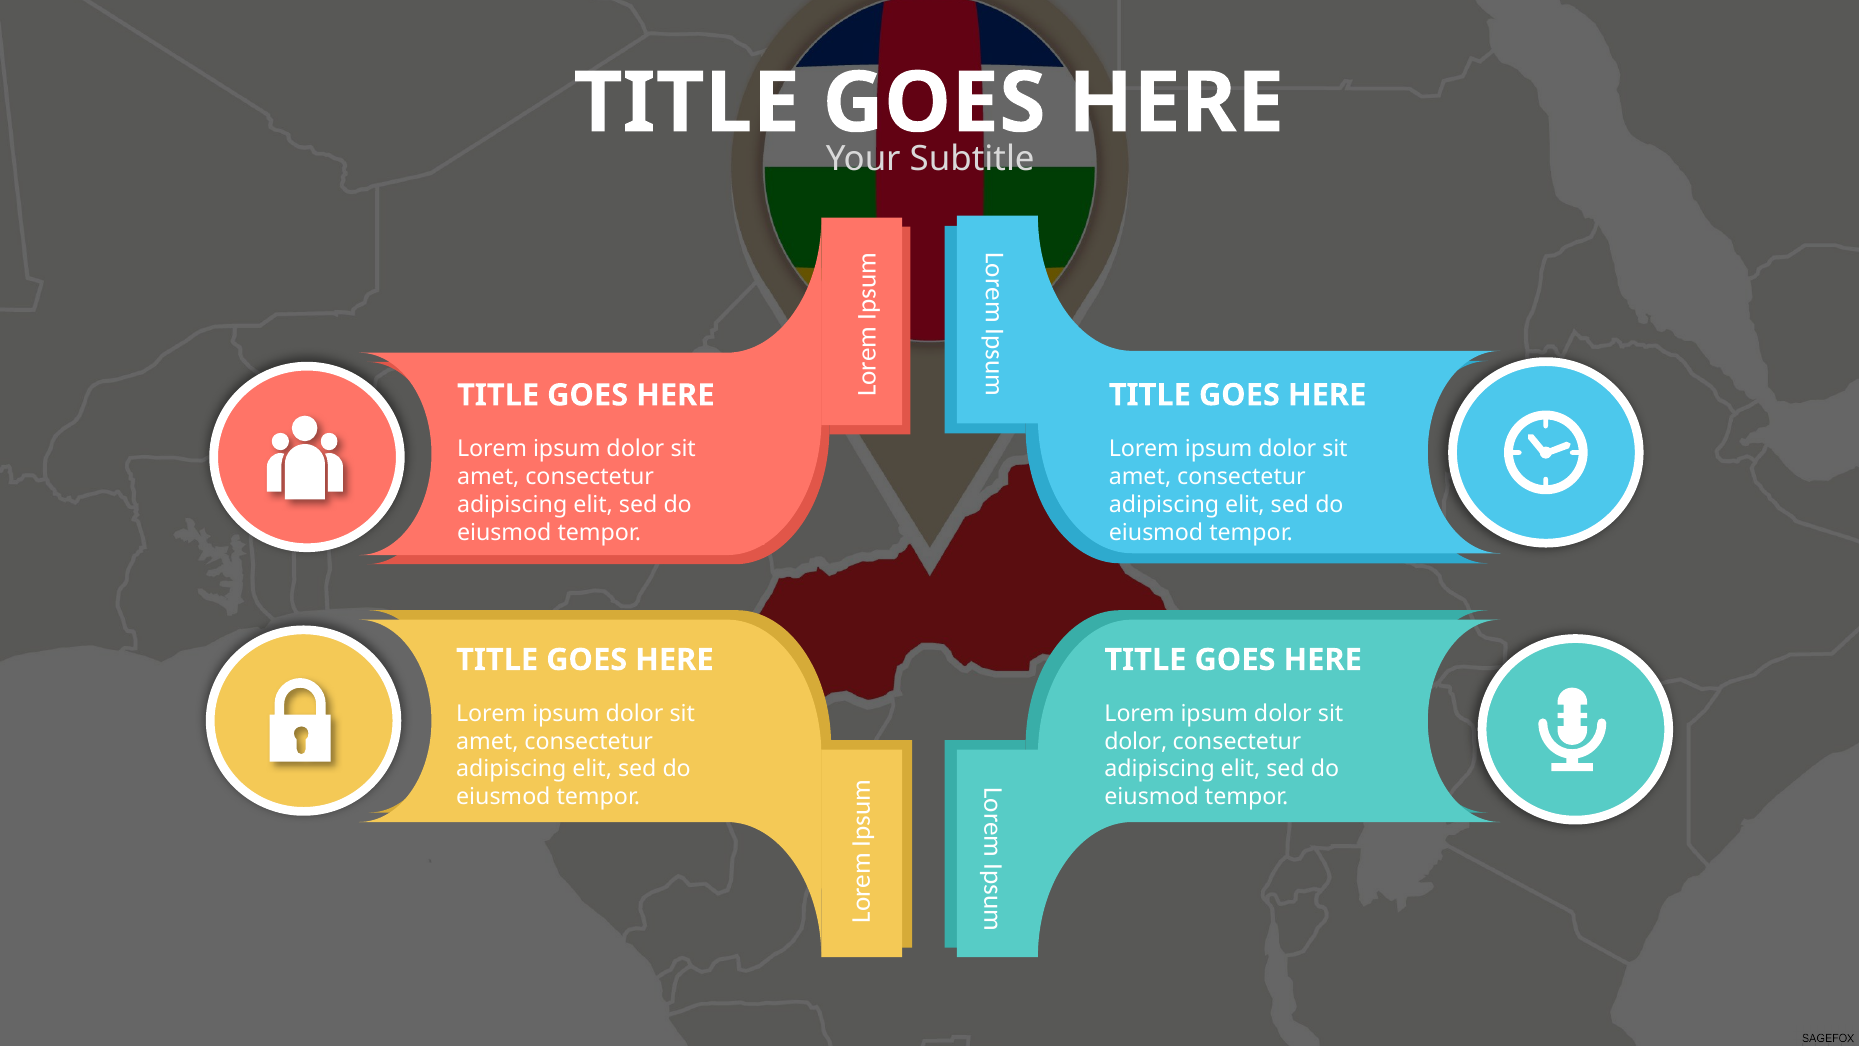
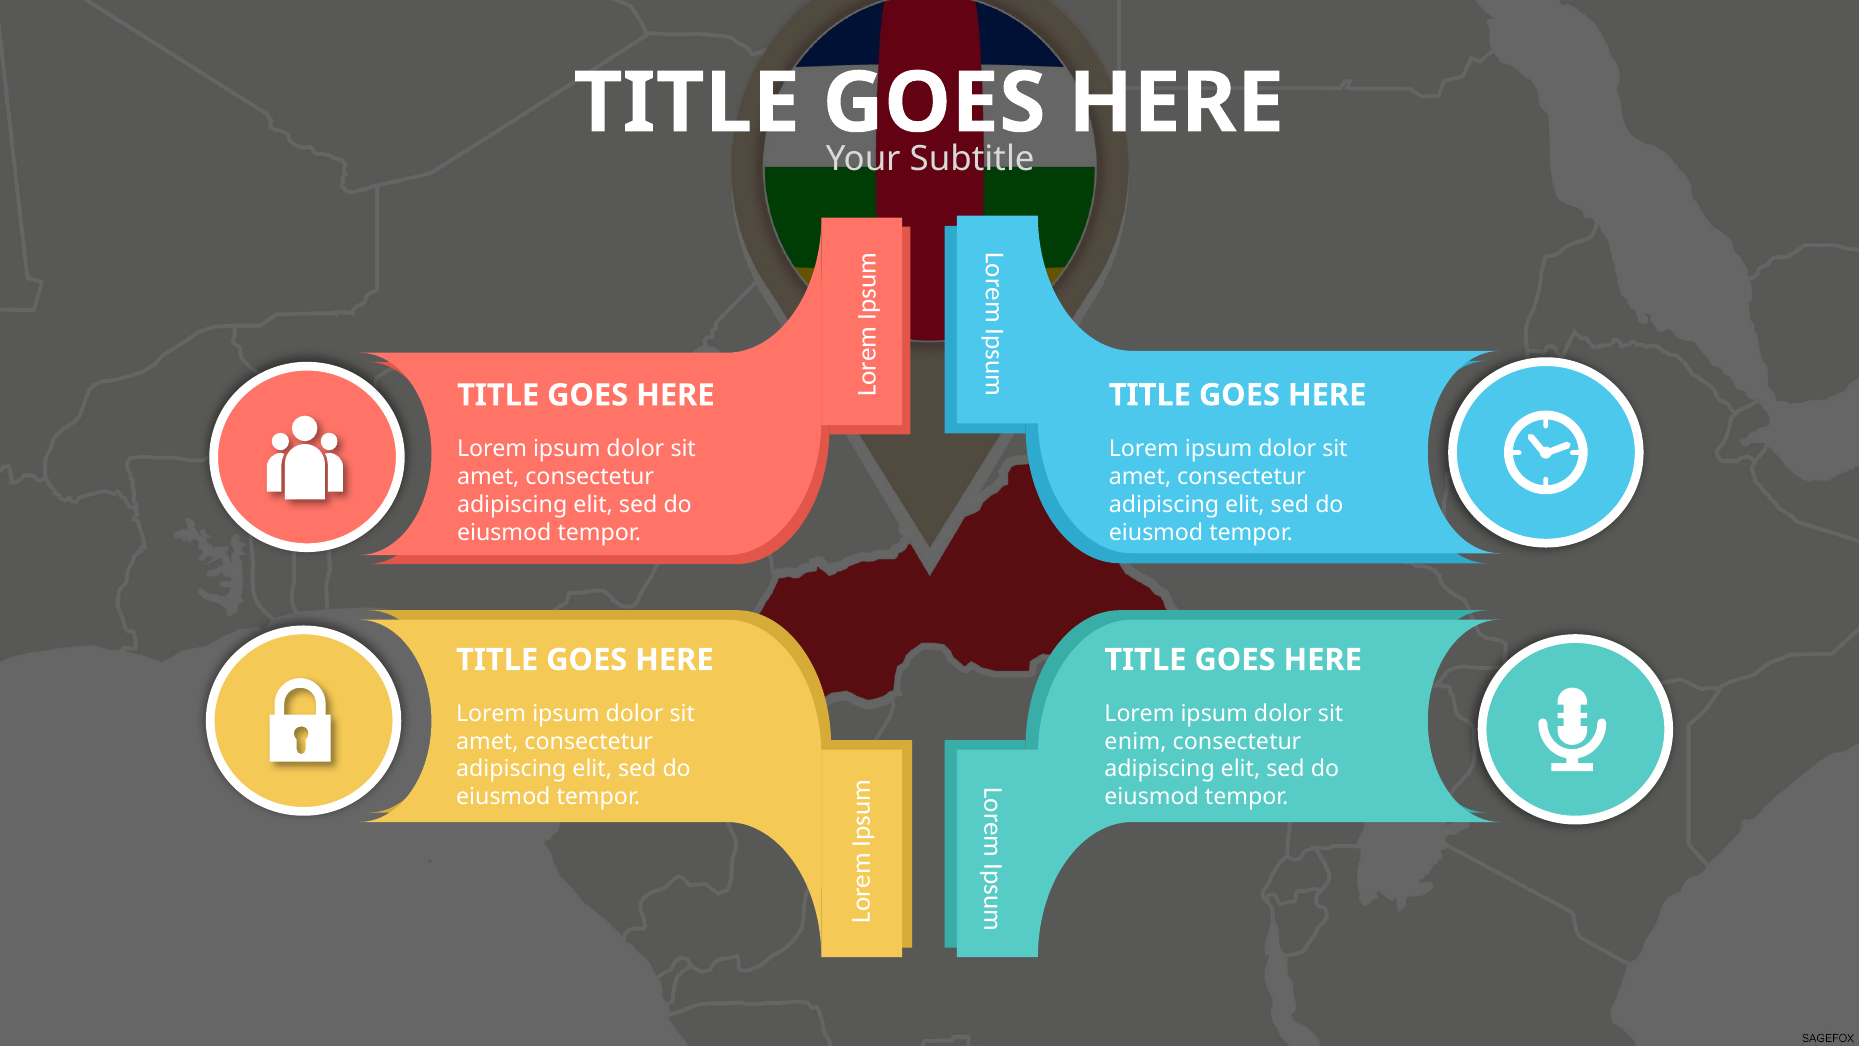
dolor at (1136, 741): dolor -> enim
